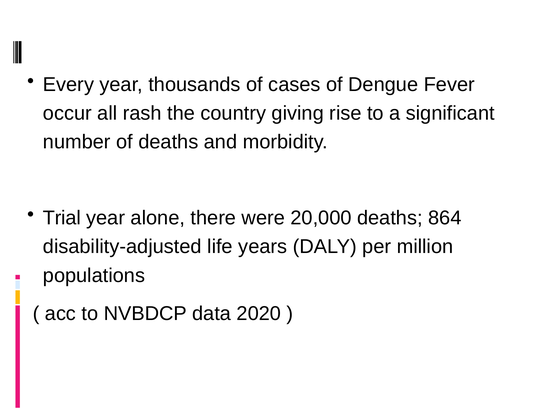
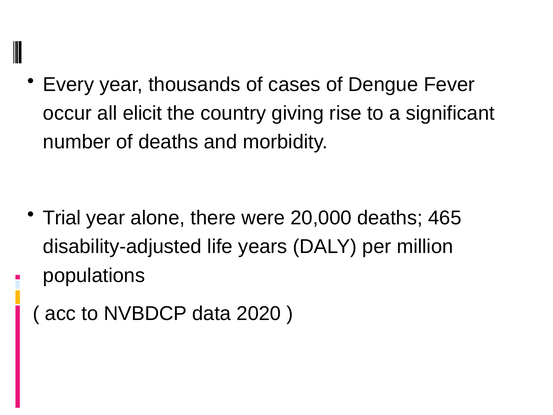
rash: rash -> elicit
864: 864 -> 465
